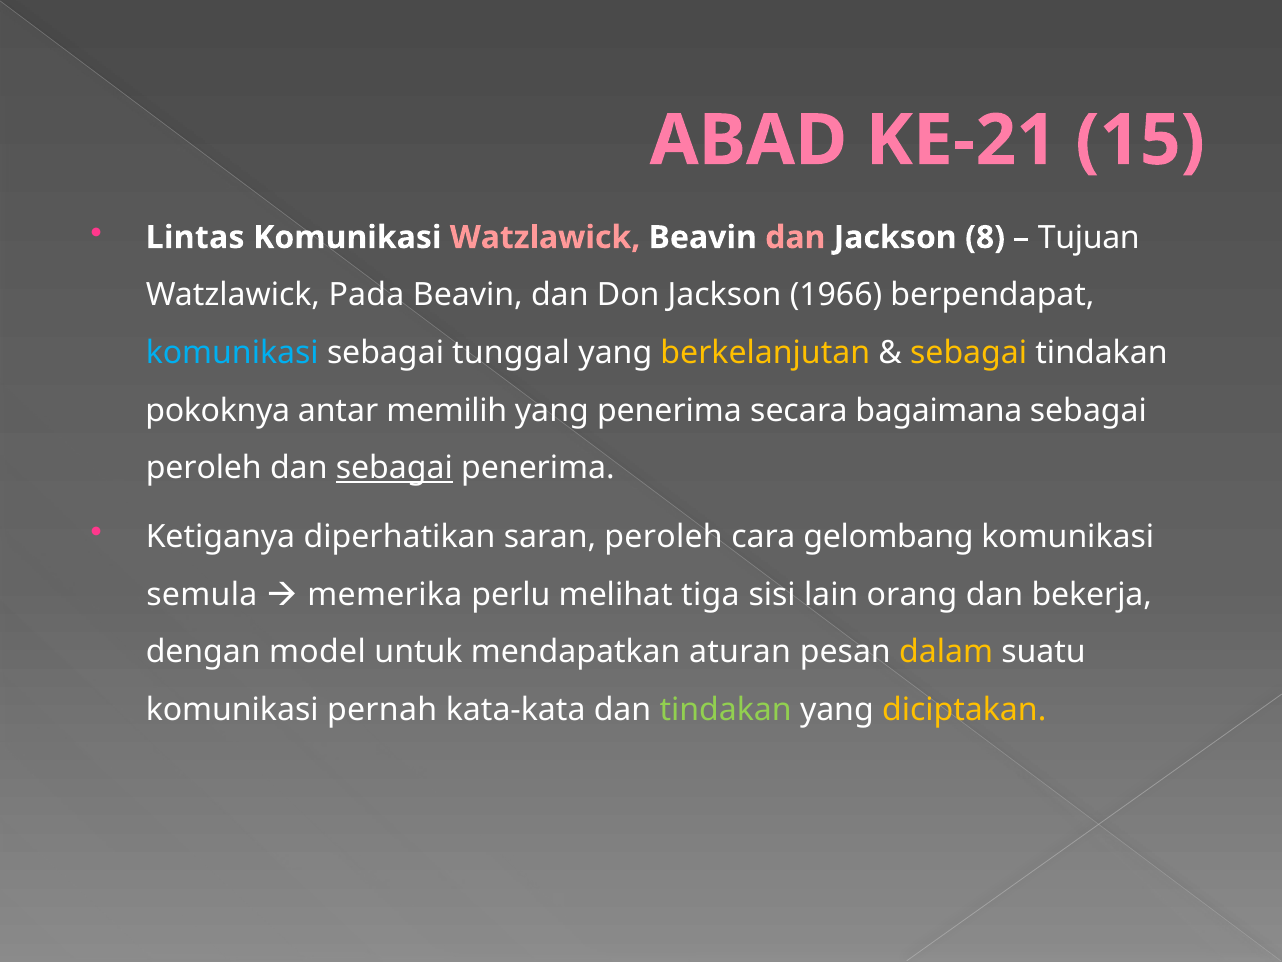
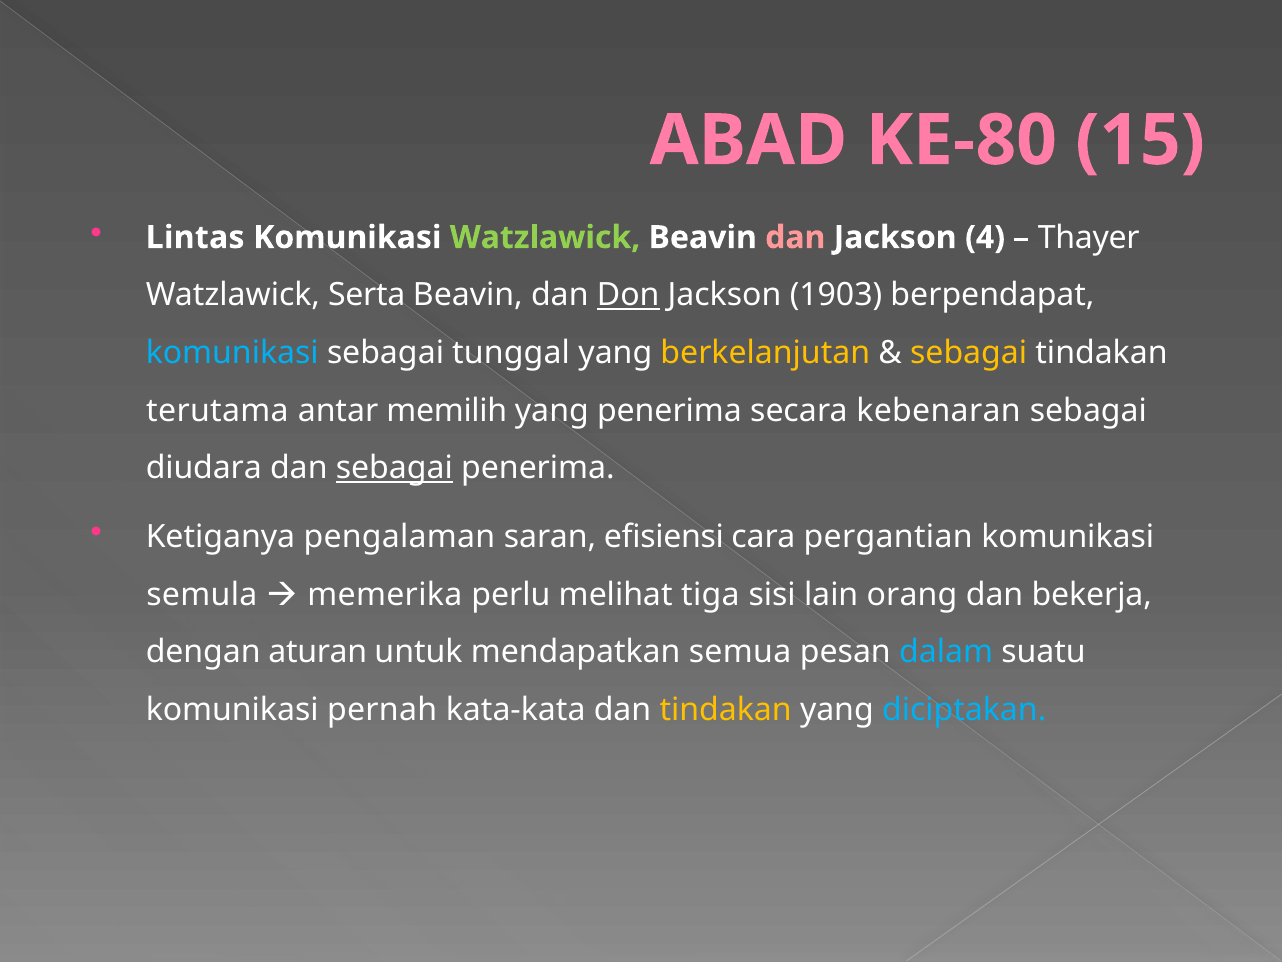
KE-21: KE-21 -> KE-80
Watzlawick at (545, 237) colour: pink -> light green
8: 8 -> 4
Tujuan: Tujuan -> Thayer
Pada: Pada -> Serta
Don underline: none -> present
1966: 1966 -> 1903
pokoknya: pokoknya -> terutama
bagaimana: bagaimana -> kebenaran
peroleh at (204, 468): peroleh -> diudara
diperhatikan: diperhatikan -> pengalaman
saran peroleh: peroleh -> efisiensi
gelombang: gelombang -> pergantian
model: model -> aturan
aturan: aturan -> semua
dalam colour: yellow -> light blue
tindakan at (726, 710) colour: light green -> yellow
diciptakan colour: yellow -> light blue
